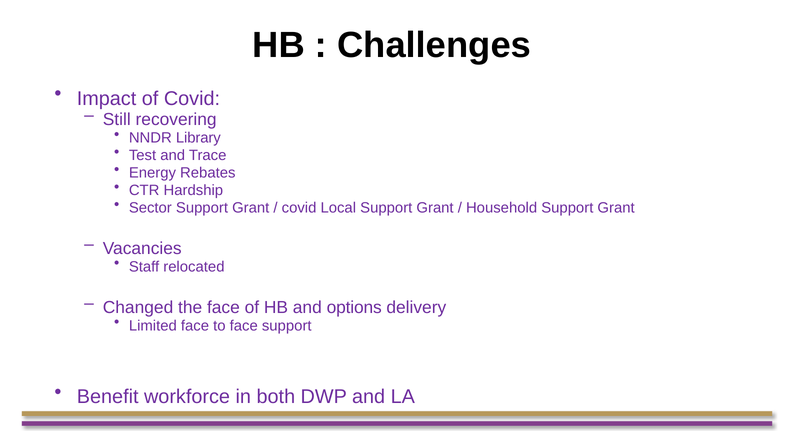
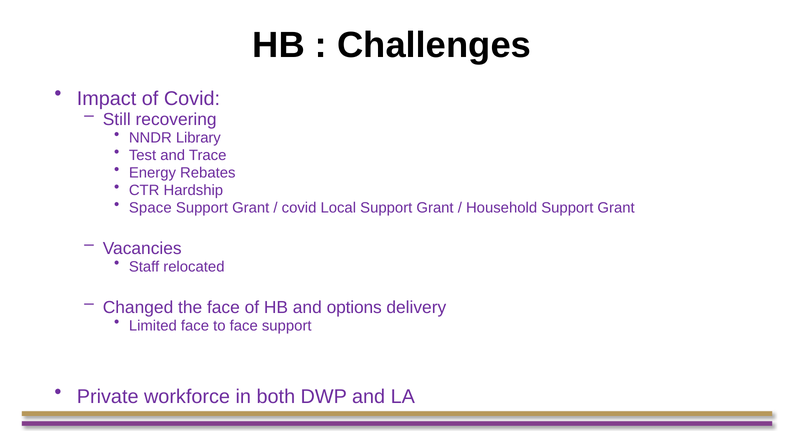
Sector: Sector -> Space
Benefit: Benefit -> Private
